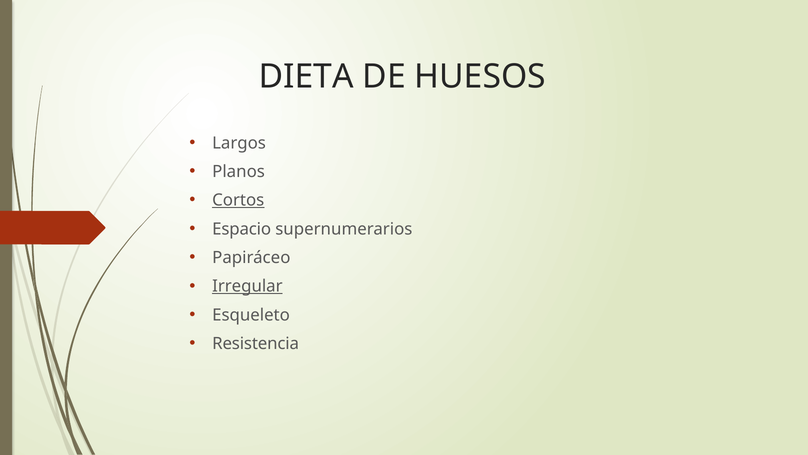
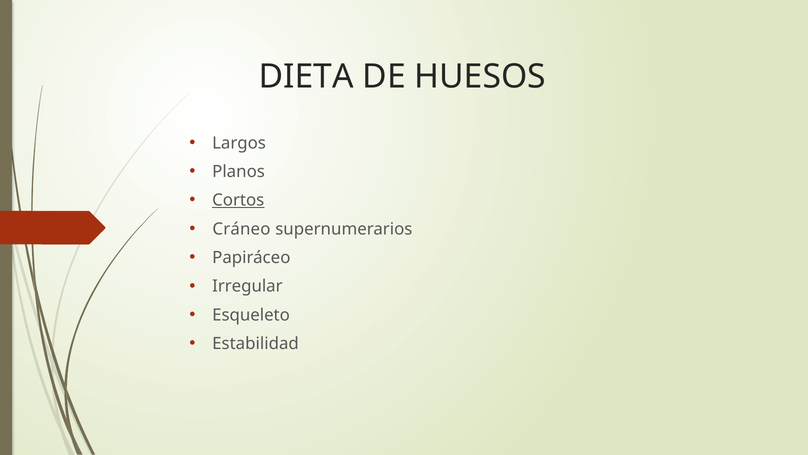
Espacio: Espacio -> Cráneo
Irregular underline: present -> none
Resistencia: Resistencia -> Estabilidad
